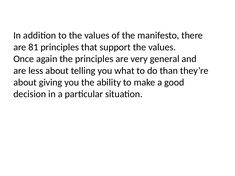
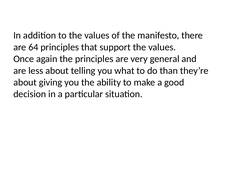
81: 81 -> 64
